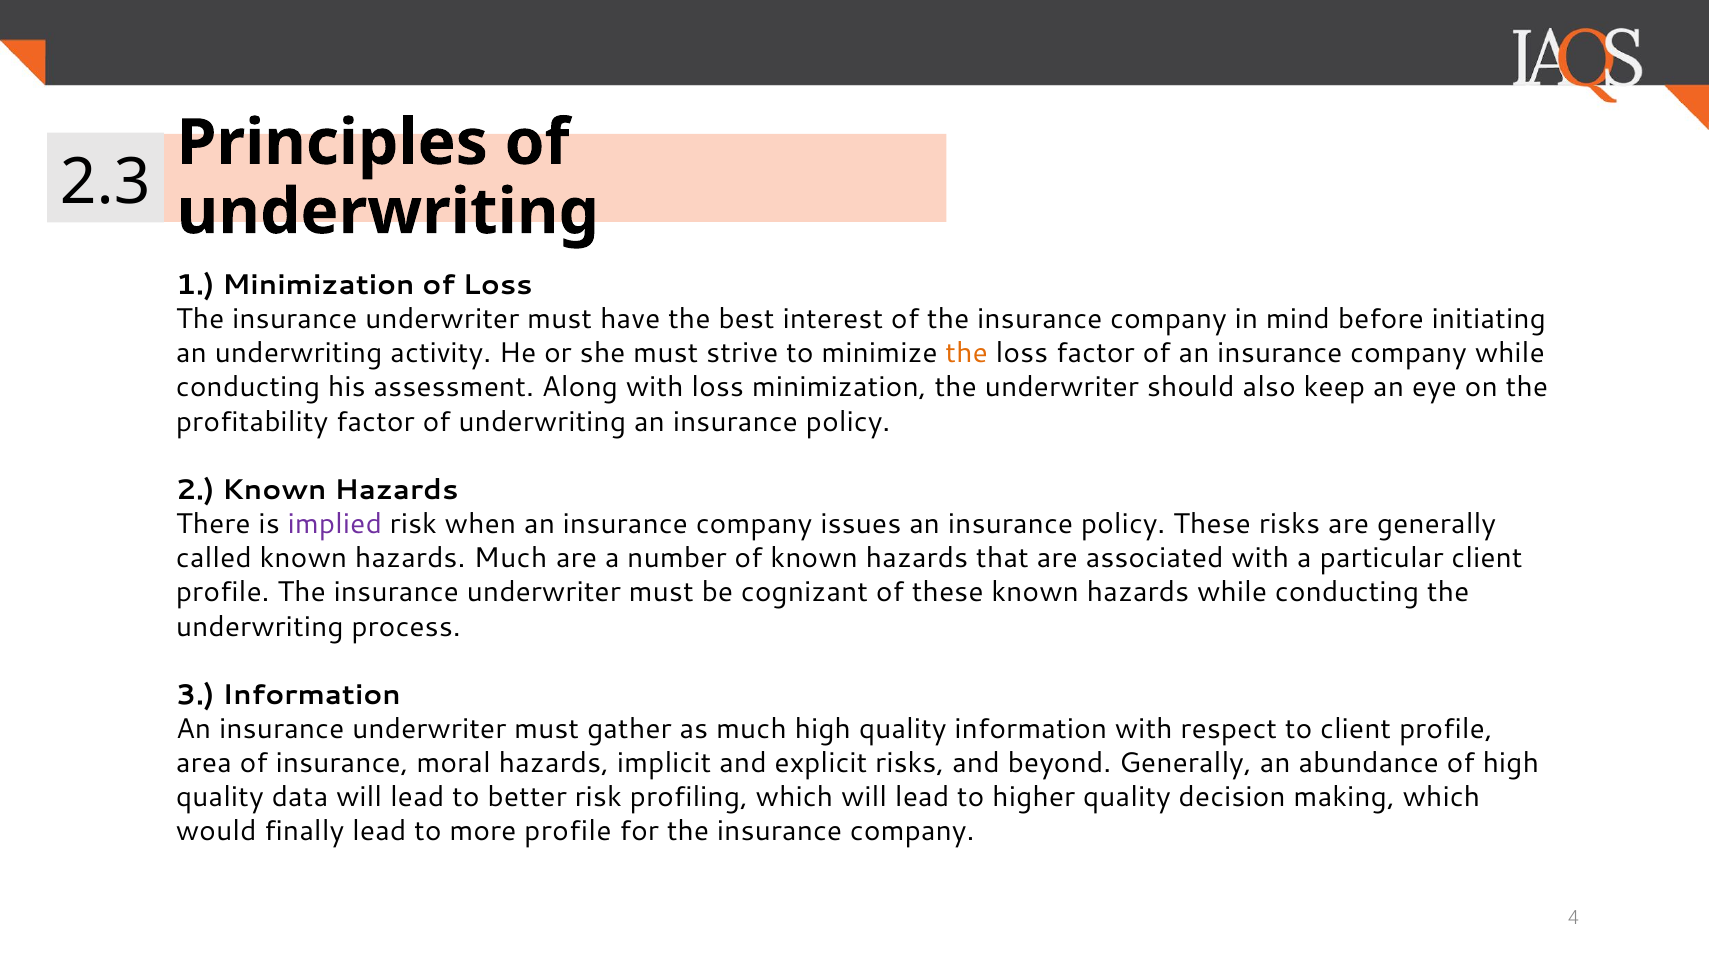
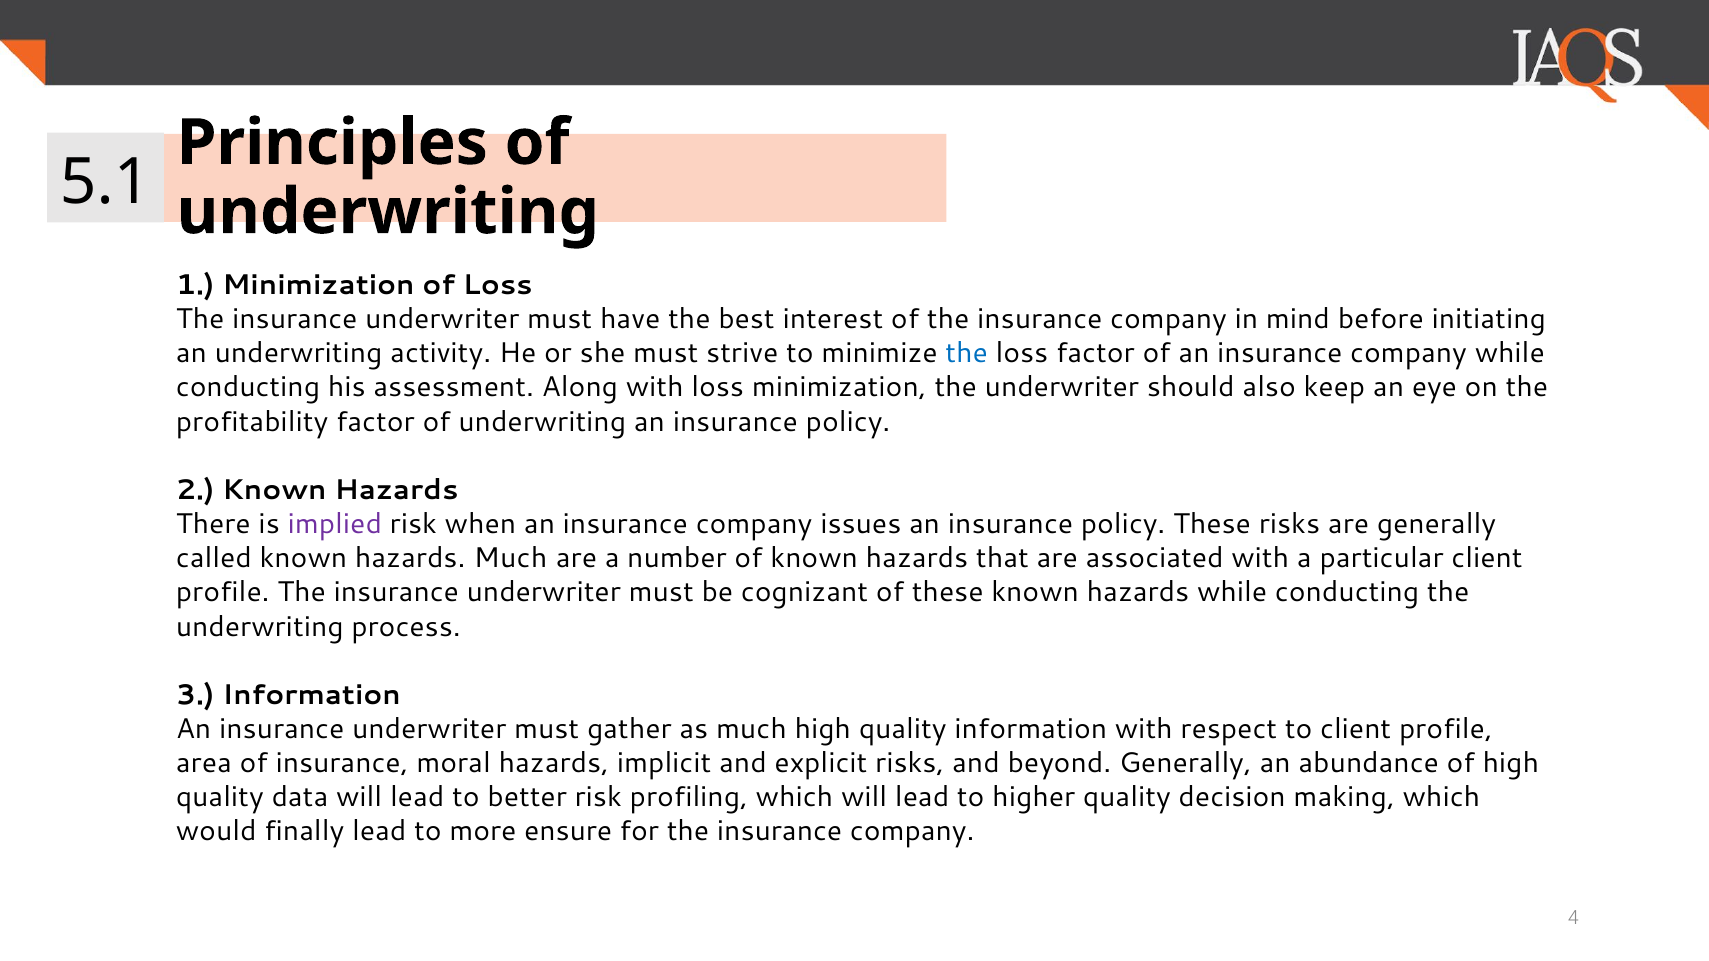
2.3: 2.3 -> 5.1
the at (967, 354) colour: orange -> blue
more profile: profile -> ensure
